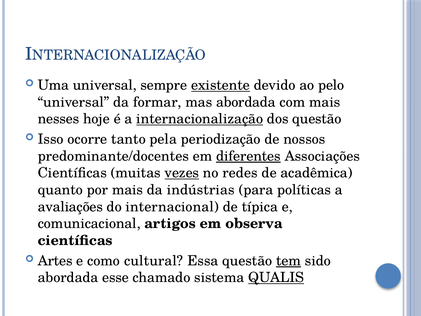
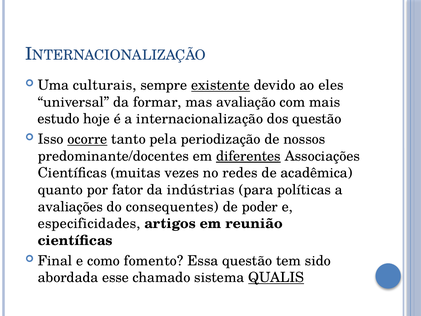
Uma universal: universal -> culturais
pelo: pelo -> eles
mas abordada: abordada -> avaliação
nesses: nesses -> estudo
internacionalização underline: present -> none
ocorre underline: none -> present
vezes underline: present -> none
por mais: mais -> fator
internacional: internacional -> consequentes
típica: típica -> poder
comunicacional: comunicacional -> especificidades
observa: observa -> reunião
Artes: Artes -> Final
cultural: cultural -> fomento
tem underline: present -> none
